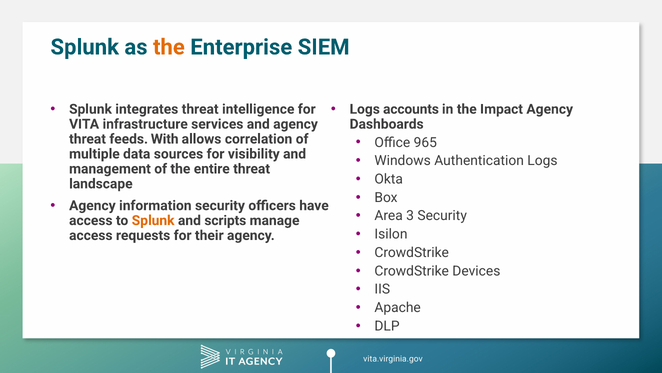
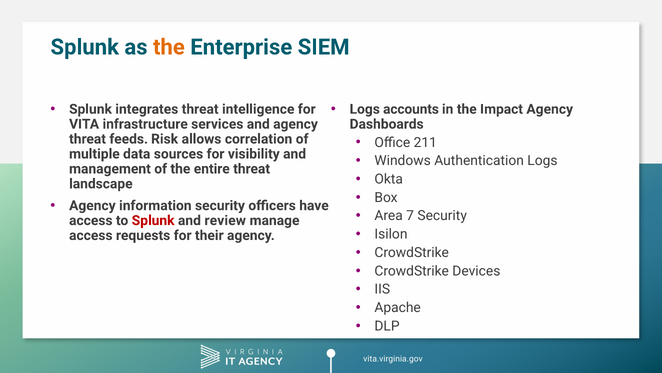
With: With -> Risk
965: 965 -> 211
3: 3 -> 7
Splunk at (153, 220) colour: orange -> red
scripts: scripts -> review
